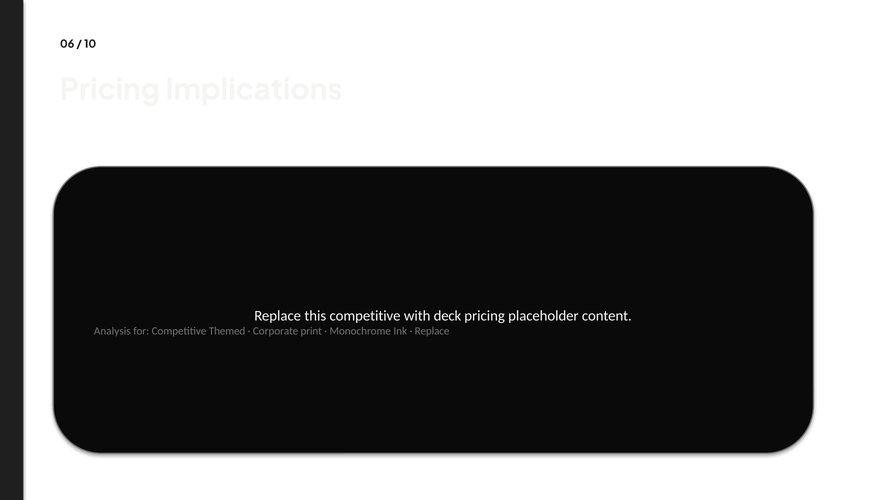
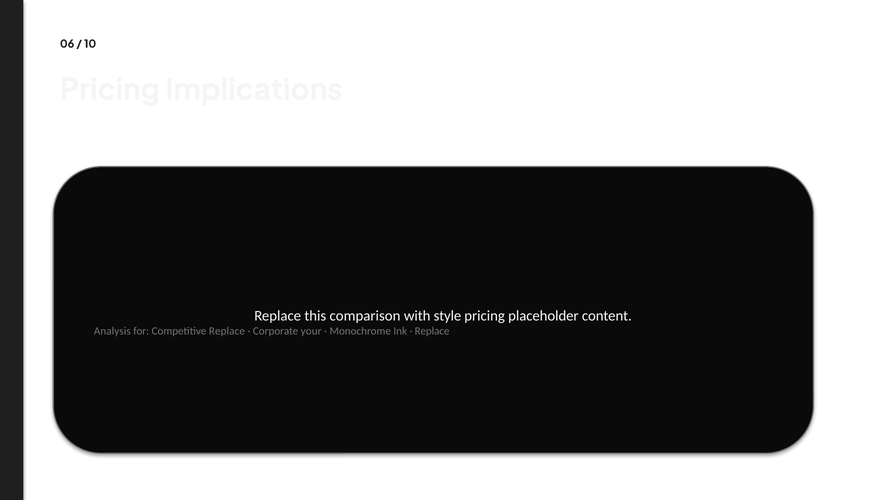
this competitive: competitive -> comparison
deck: deck -> style
Competitive Themed: Themed -> Replace
print: print -> your
